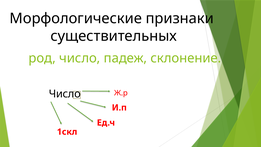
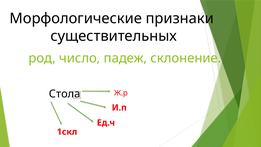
Число at (65, 94): Число -> Стола
